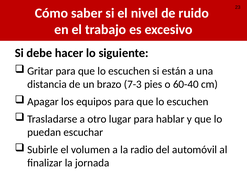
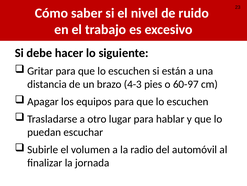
7-3: 7-3 -> 4-3
60-40: 60-40 -> 60-97
